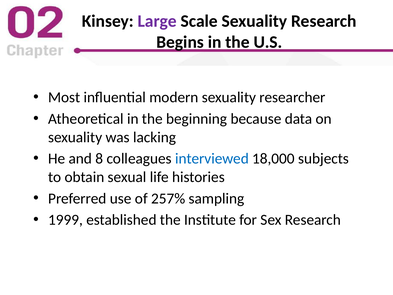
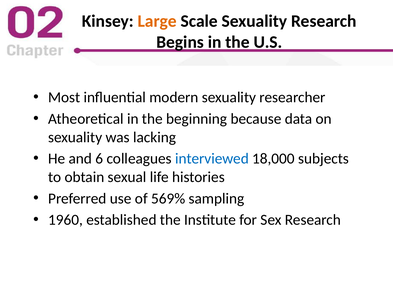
Large colour: purple -> orange
8: 8 -> 6
257%: 257% -> 569%
1999: 1999 -> 1960
